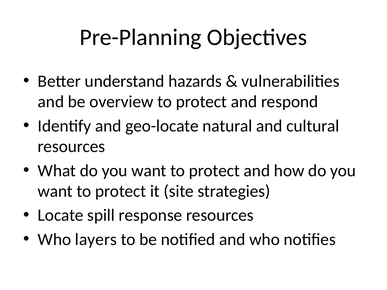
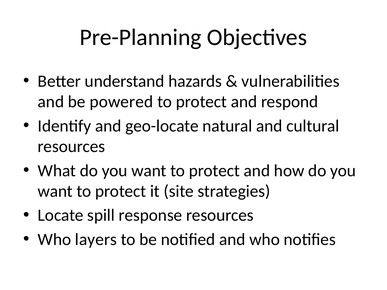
overview: overview -> powered
